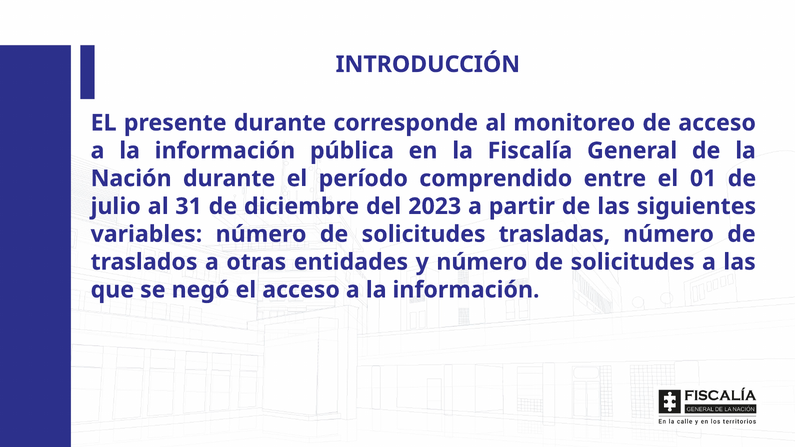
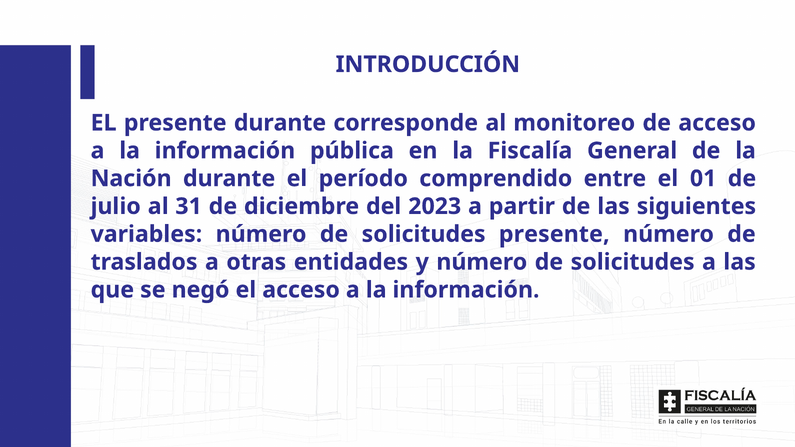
solicitudes trasladas: trasladas -> presente
